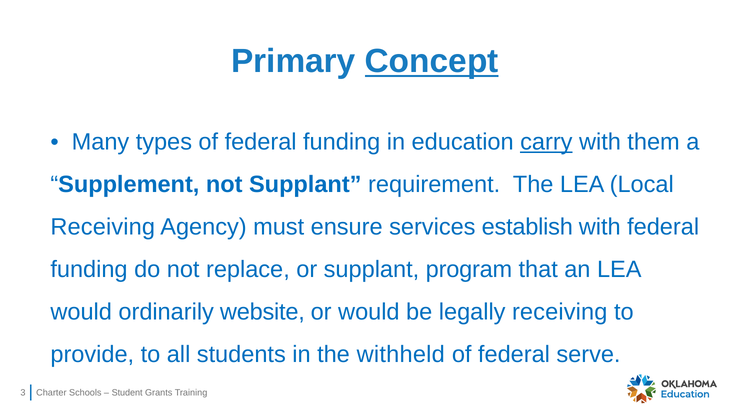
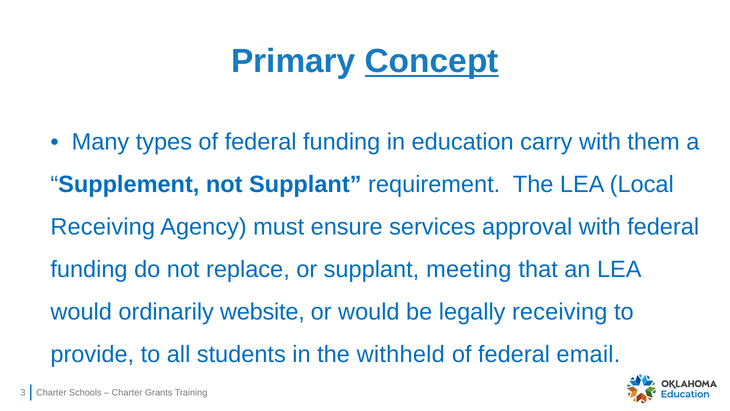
carry underline: present -> none
establish: establish -> approval
program: program -> meeting
serve: serve -> email
Student at (127, 393): Student -> Charter
